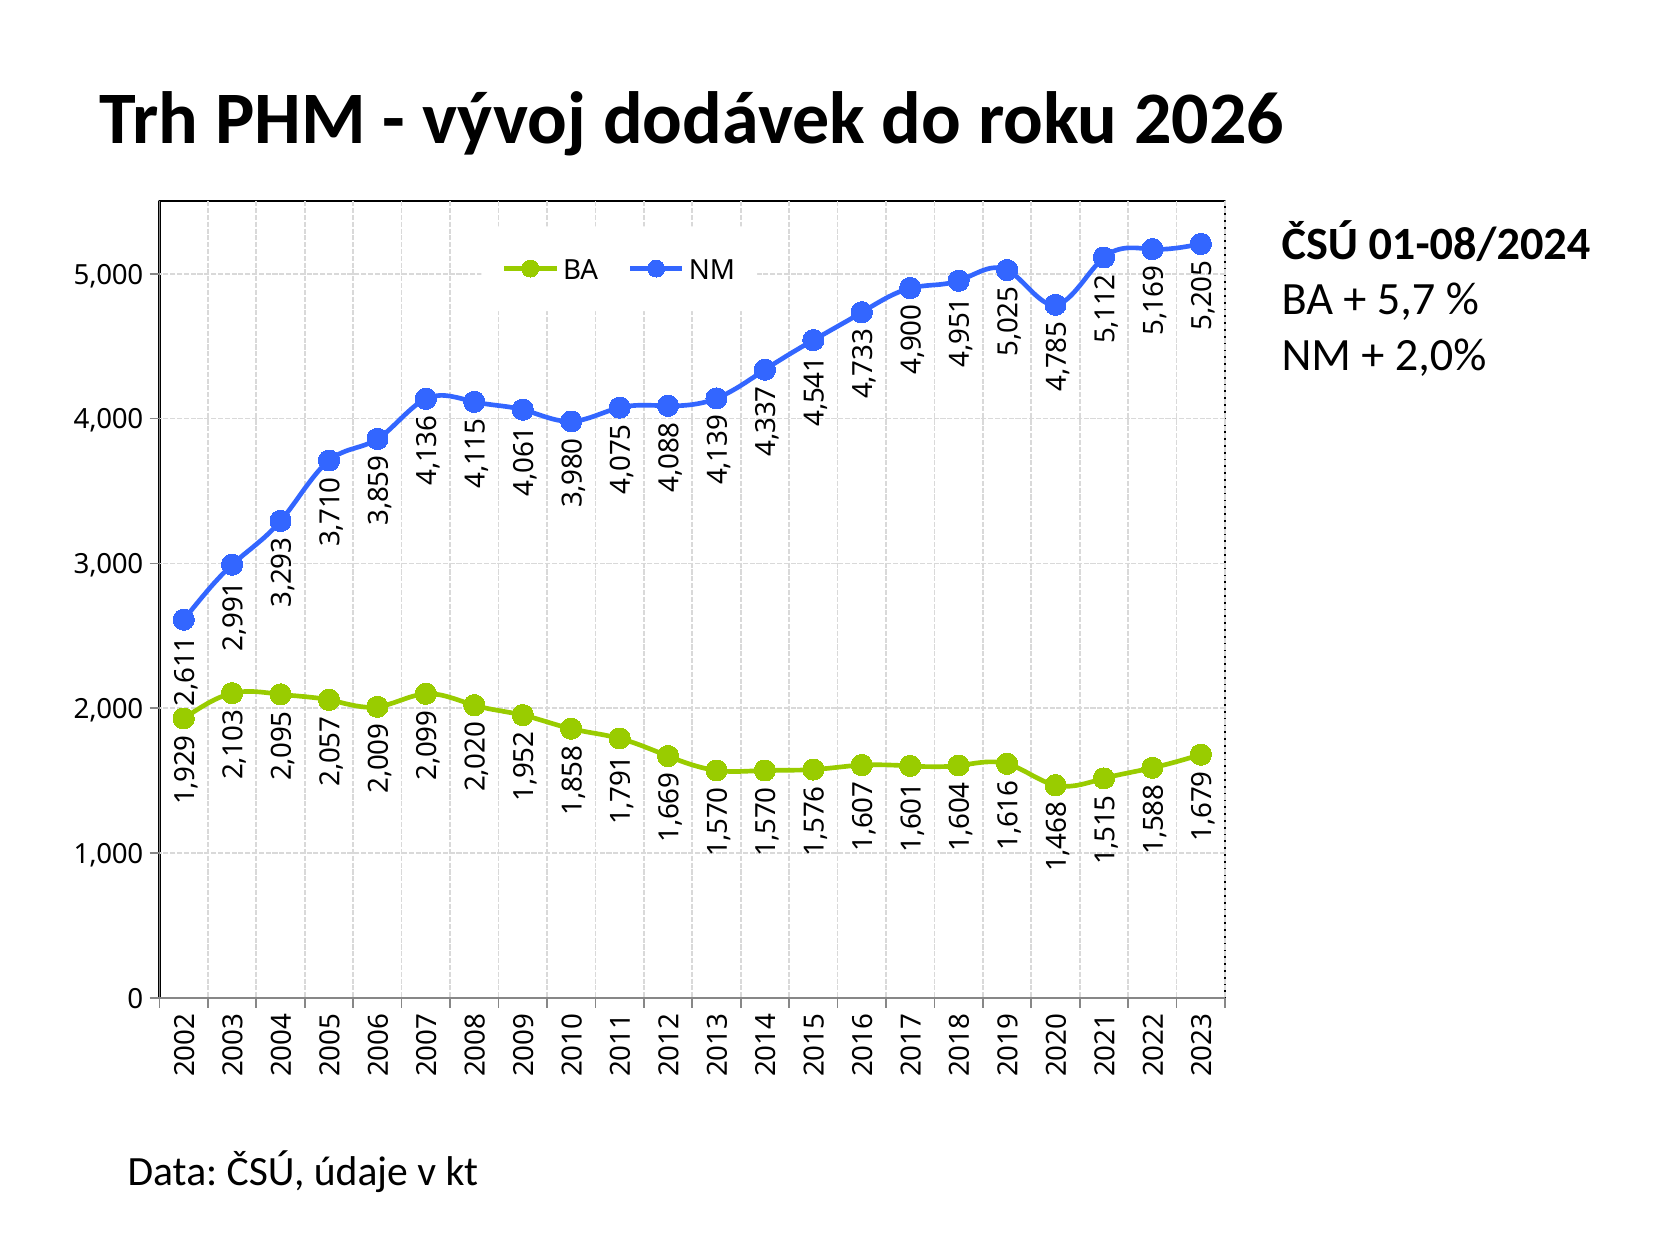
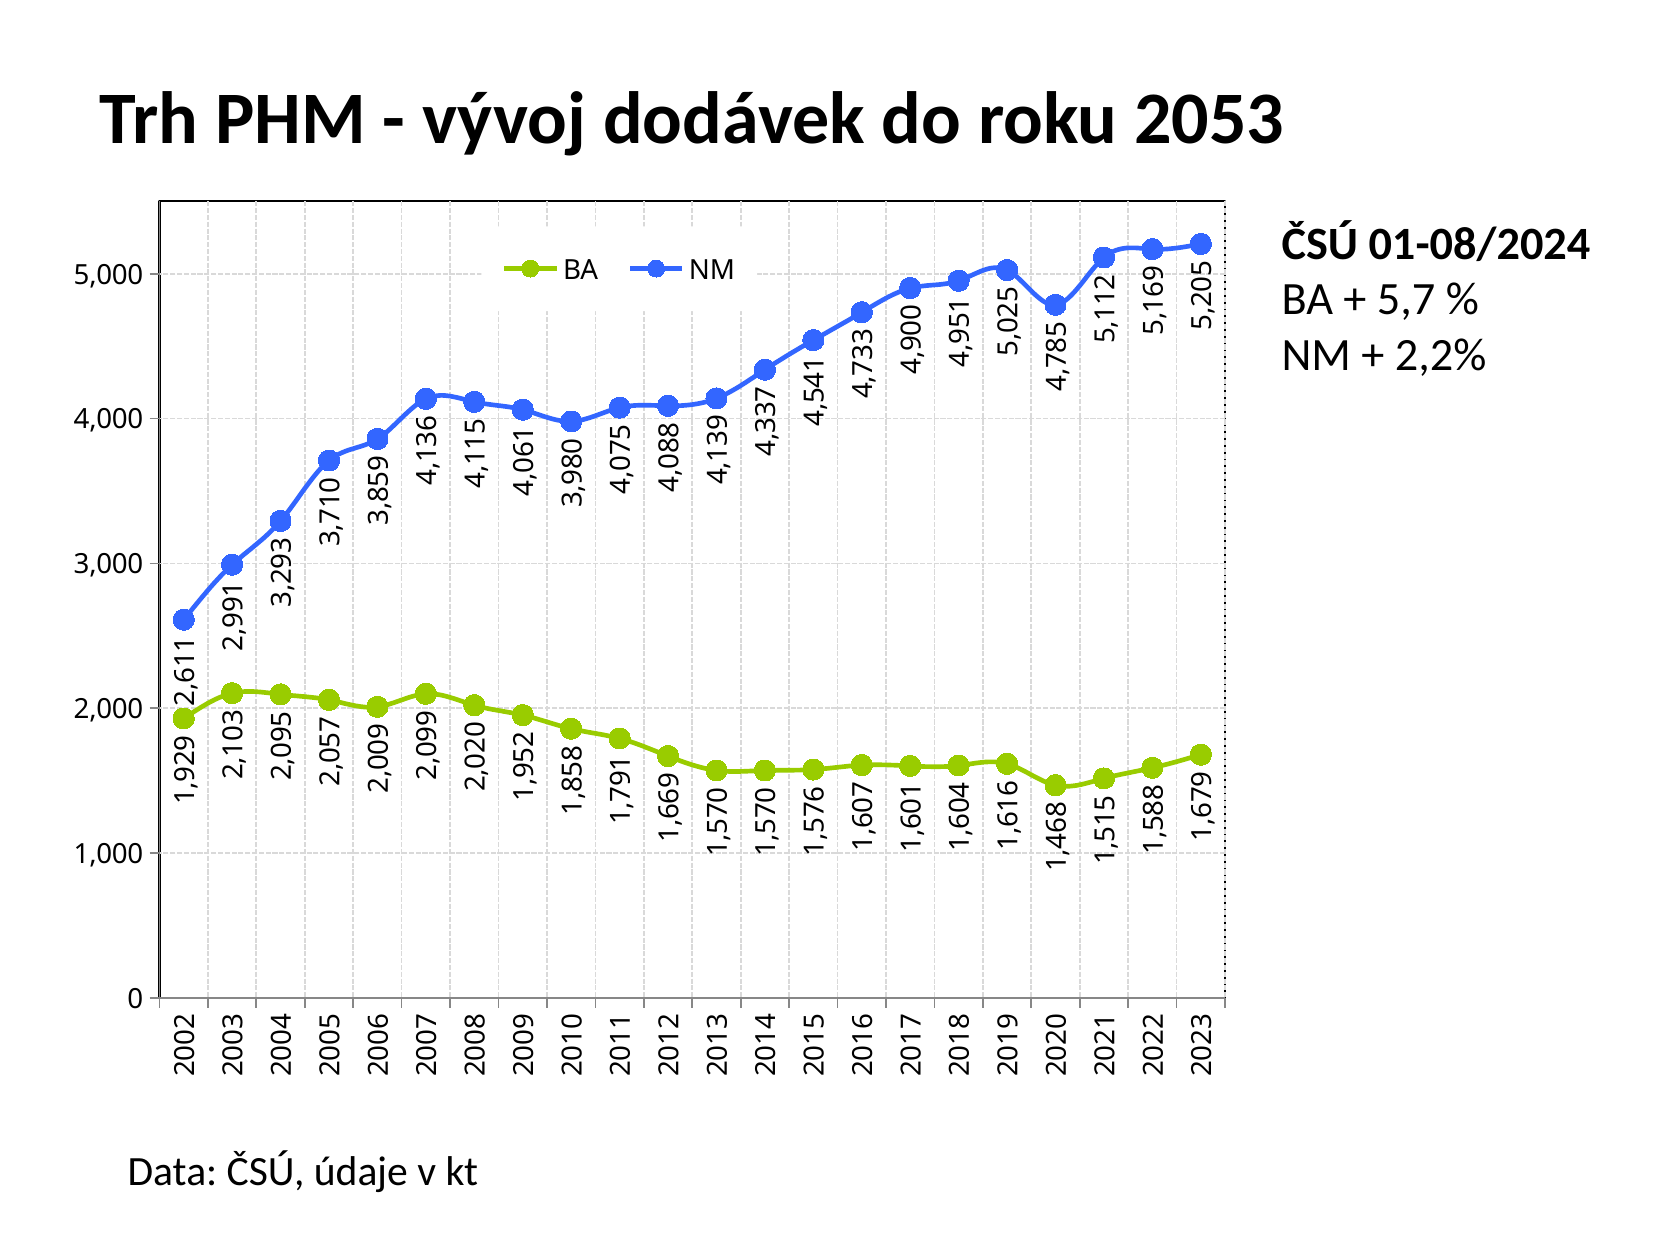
2026: 2026 -> 2053
2,0%: 2,0% -> 2,2%
